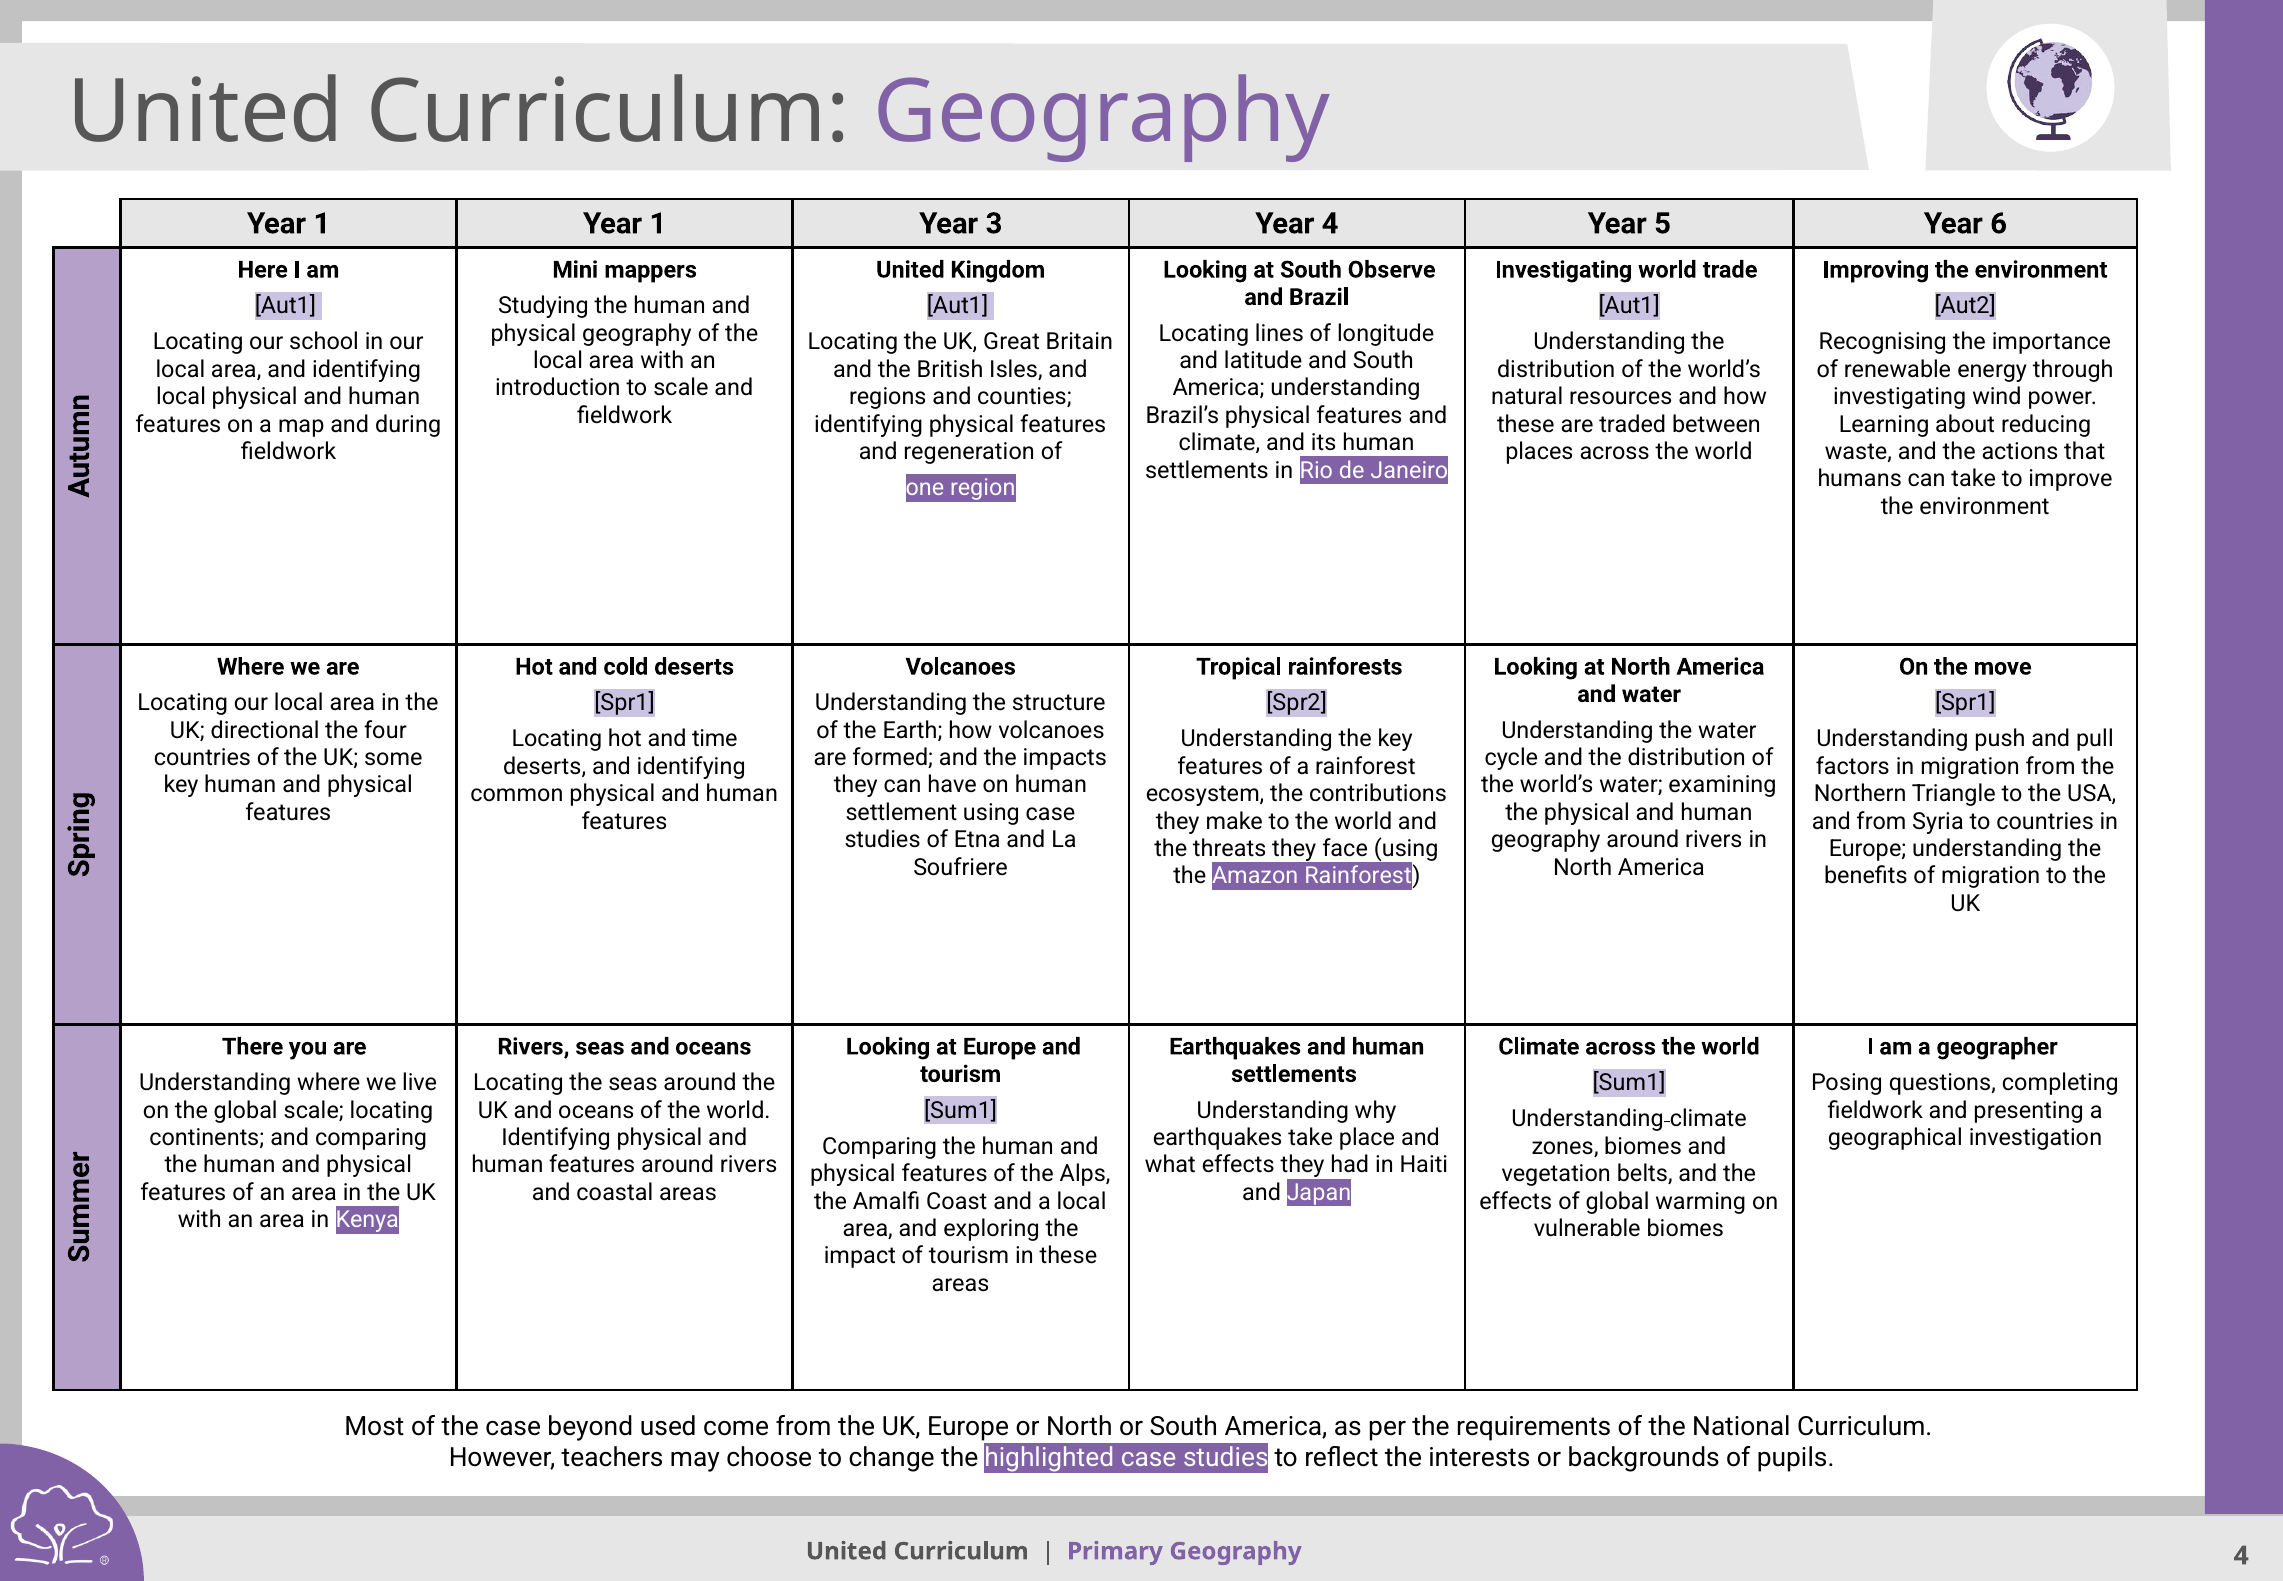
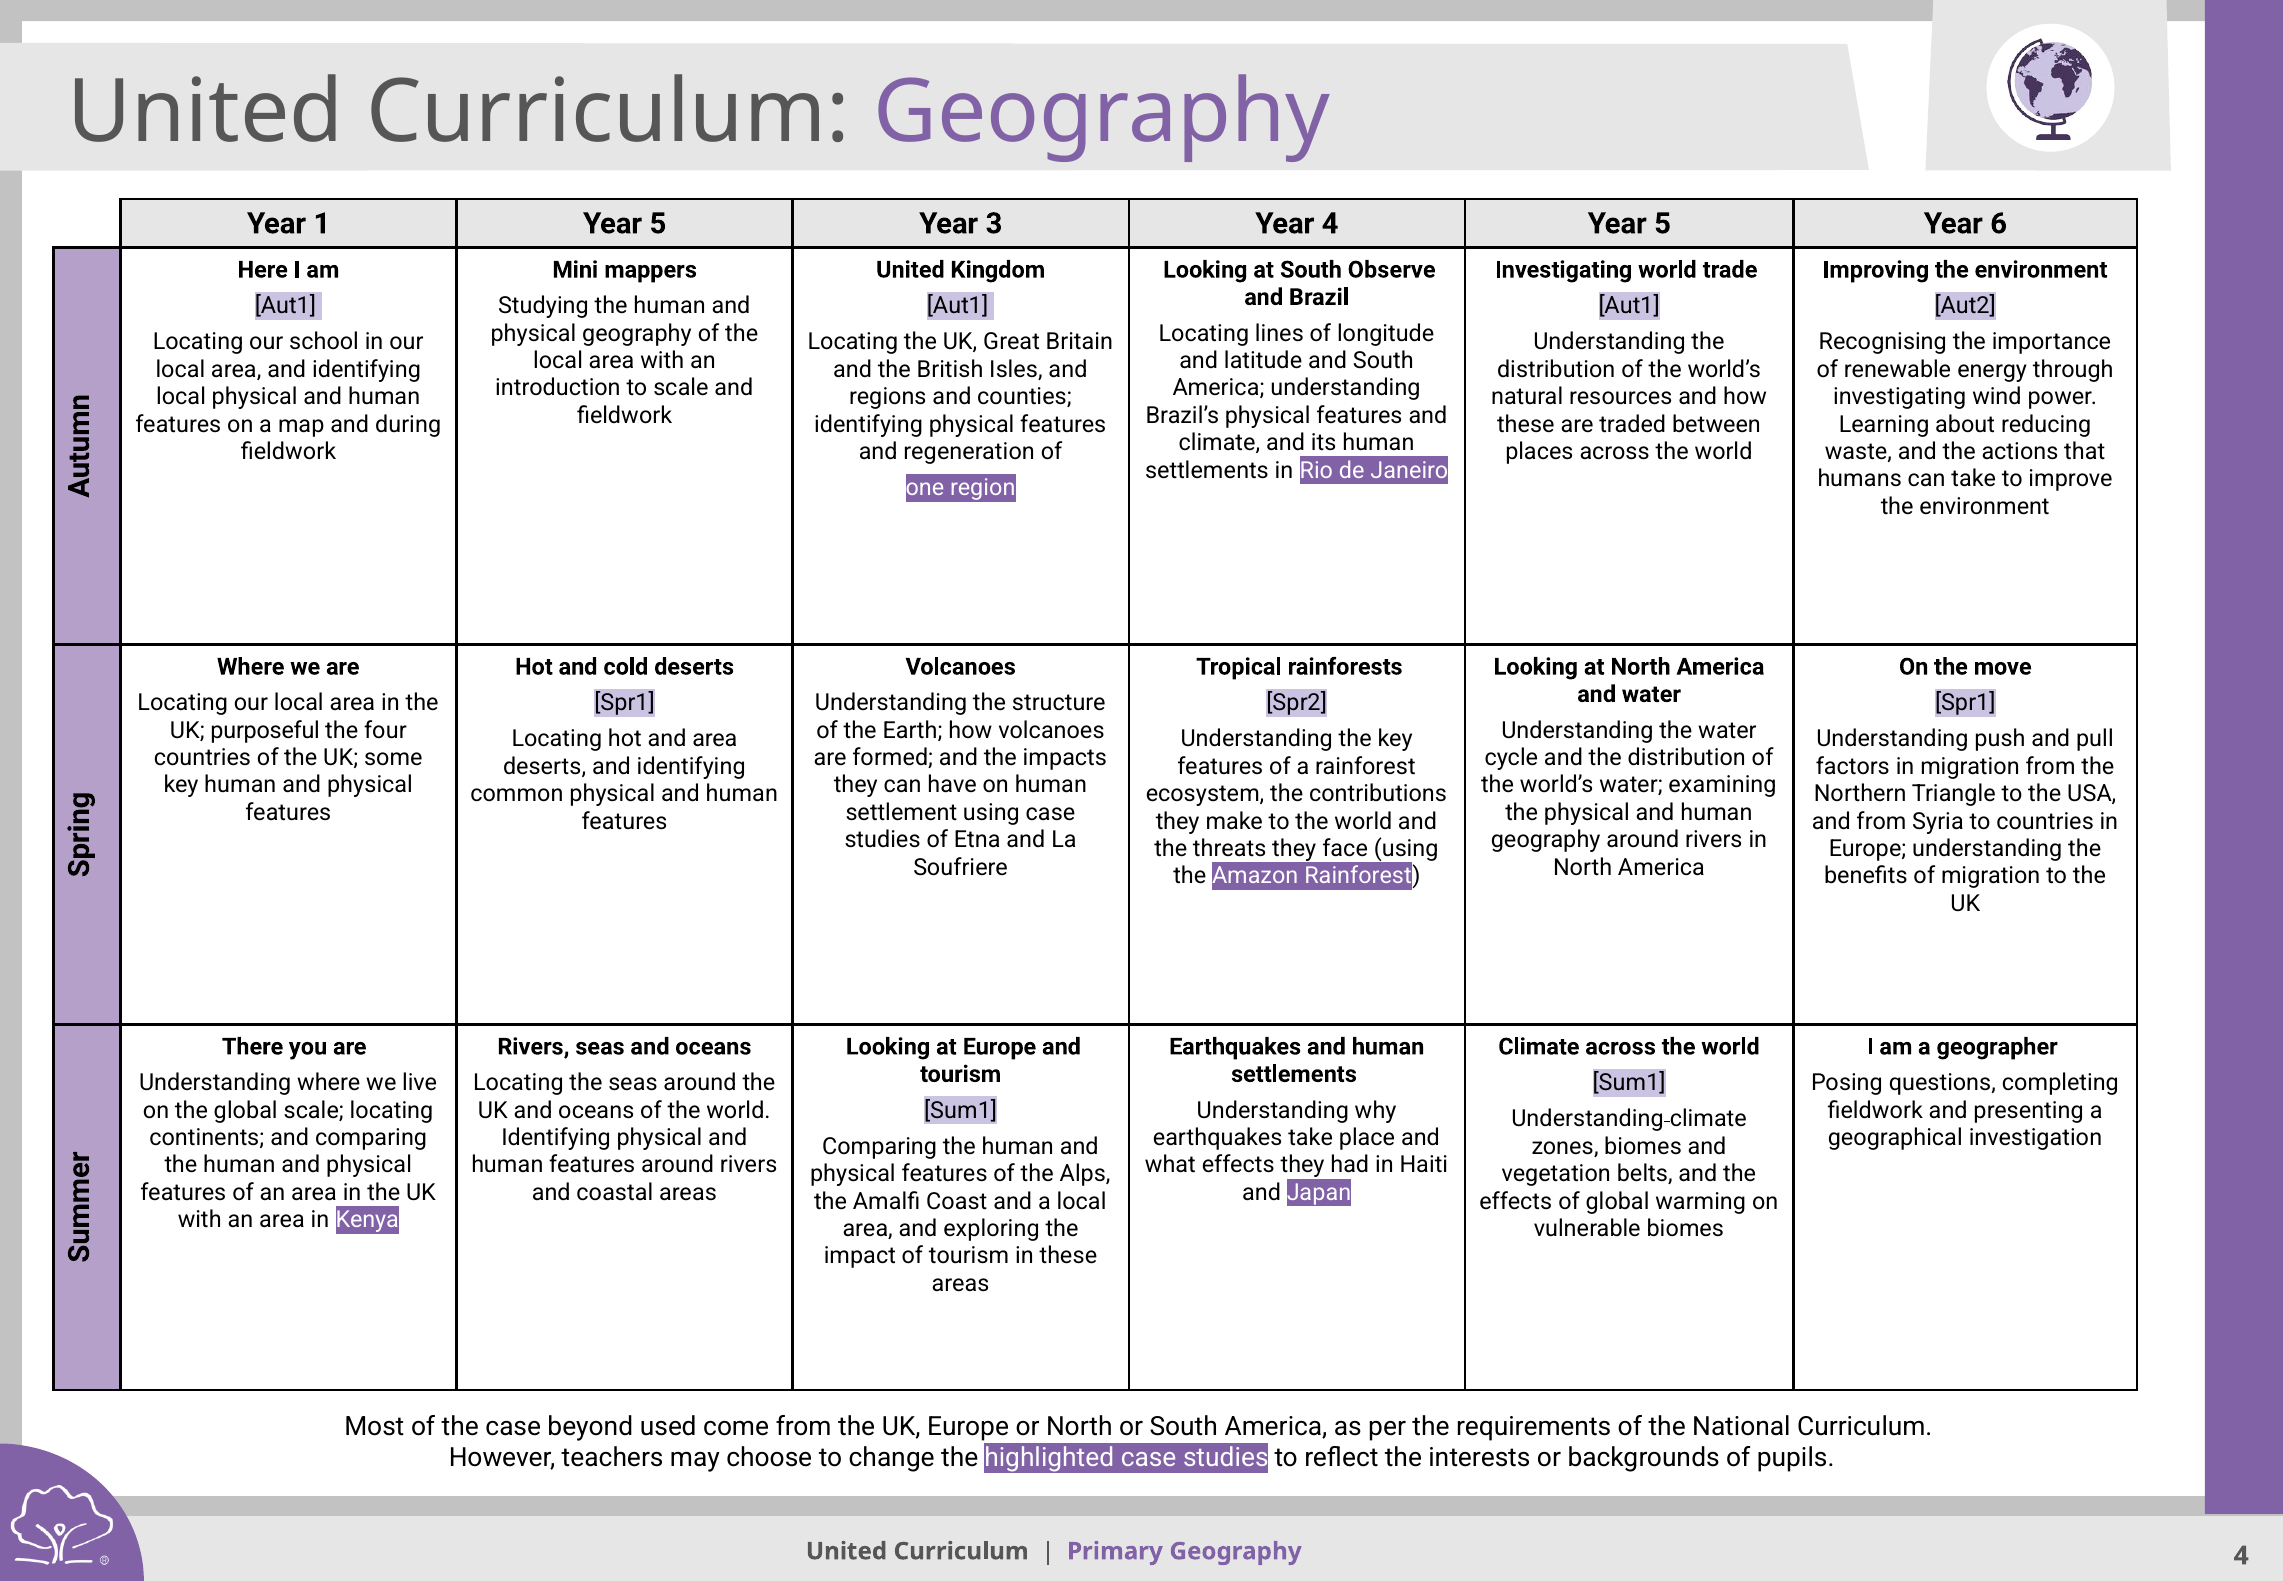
1 Year 1: 1 -> 5
directional: directional -> purposeful
and time: time -> area
